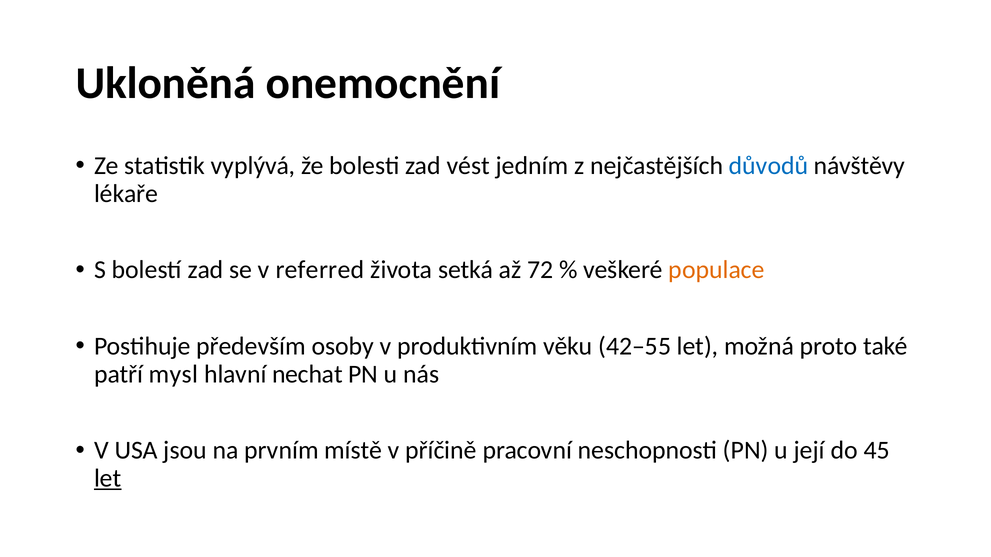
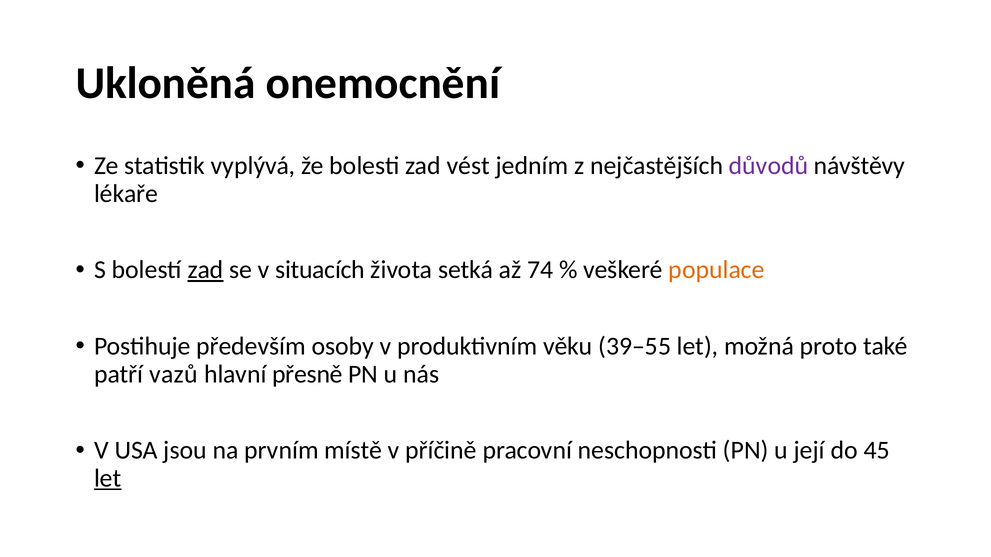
důvodů colour: blue -> purple
zad at (205, 270) underline: none -> present
referred: referred -> situacích
72: 72 -> 74
42–55: 42–55 -> 39–55
mysl: mysl -> vazů
nechat: nechat -> přesně
